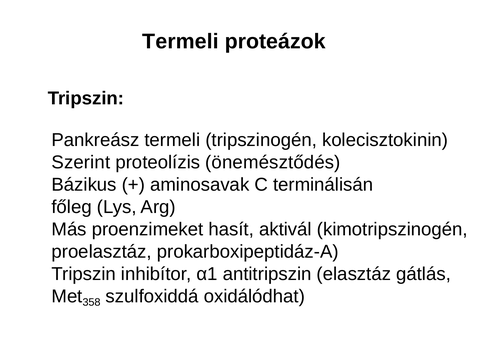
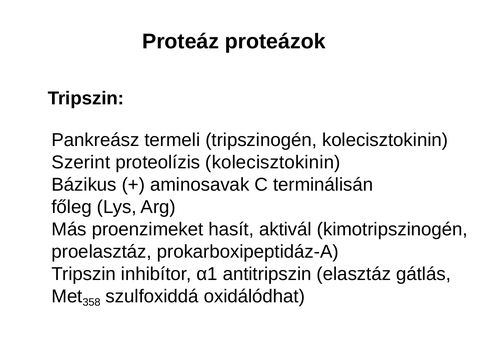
Termeli at (181, 42): Termeli -> Proteáz
proteolízis önemésztődés: önemésztődés -> kolecisztokinin
